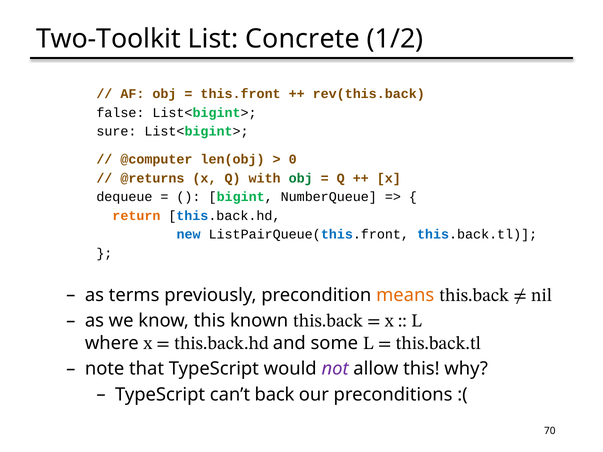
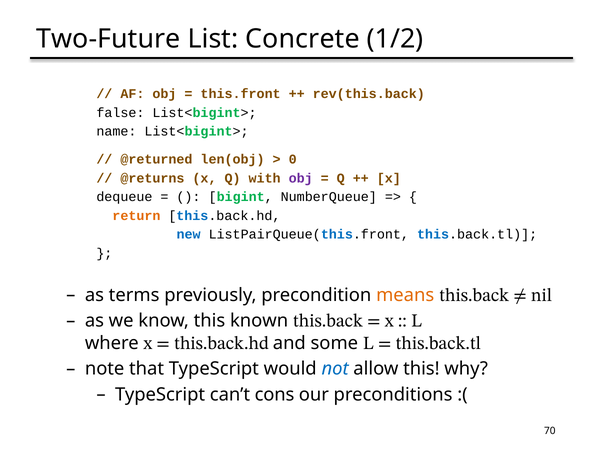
Two-Toolkit: Two-Toolkit -> Two-Future
sure: sure -> name
@computer: @computer -> @returned
obj at (301, 178) colour: green -> purple
not colour: purple -> blue
back: back -> cons
